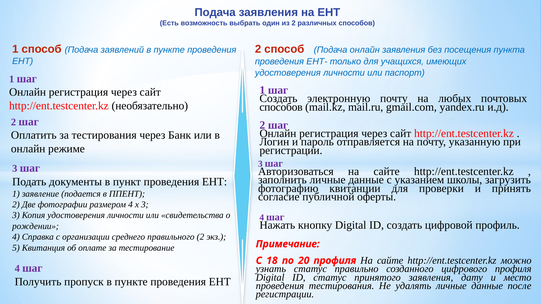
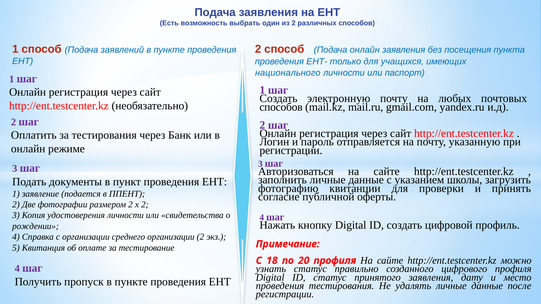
удостоверения at (288, 73): удостоверения -> национального
размером 4: 4 -> 2
x 3: 3 -> 2
среднего правильного: правильного -> организации
